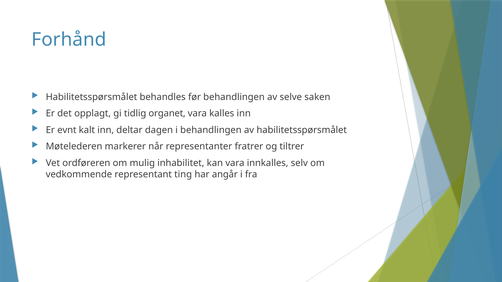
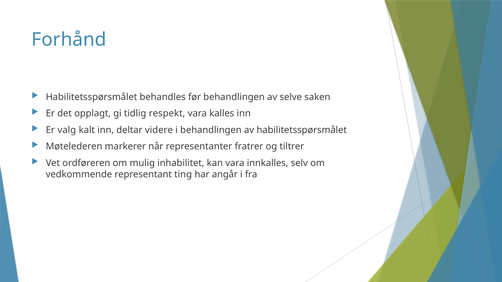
organet: organet -> respekt
evnt: evnt -> valg
dagen: dagen -> videre
